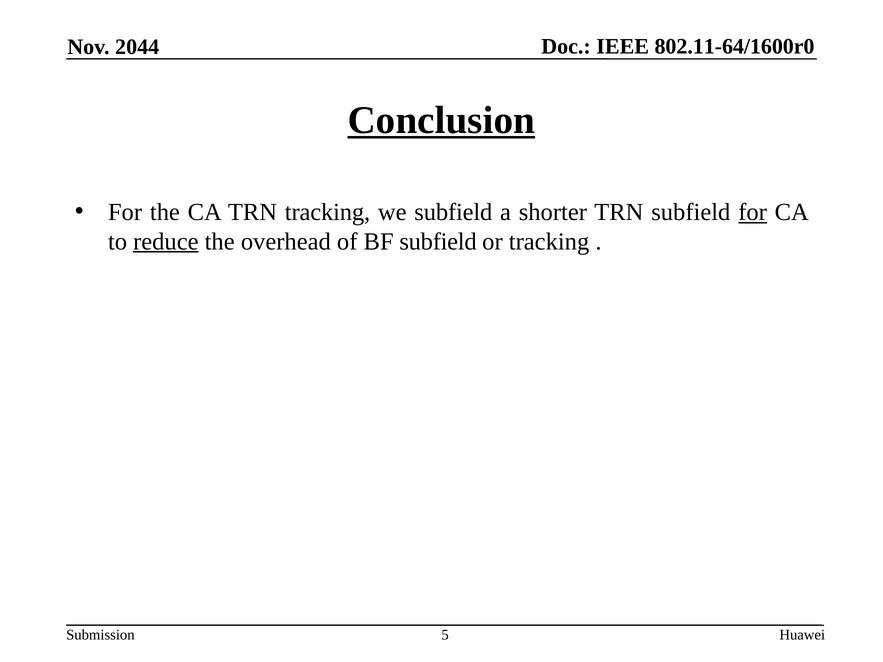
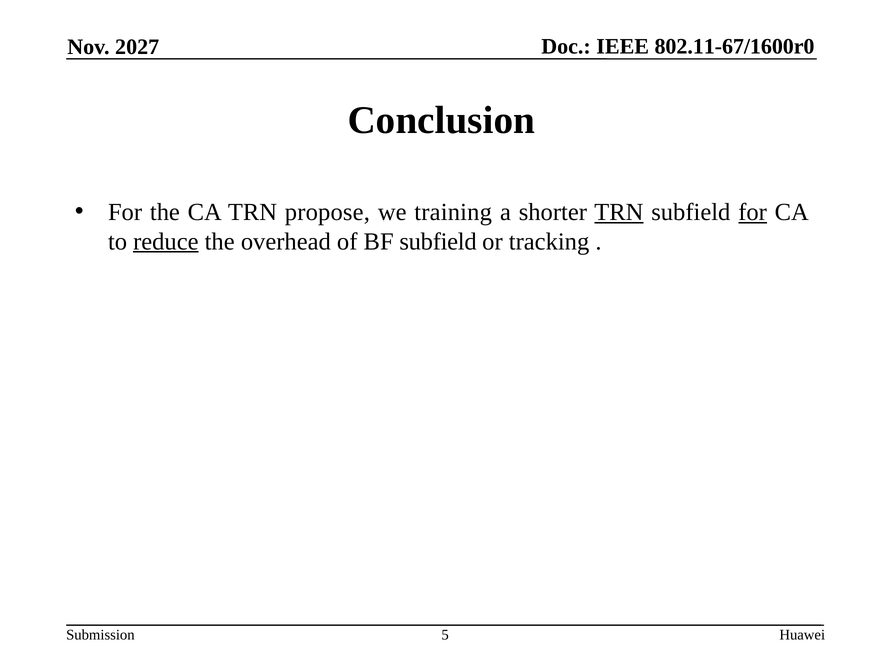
2044: 2044 -> 2027
802.11-64/1600r0: 802.11-64/1600r0 -> 802.11-67/1600r0
Conclusion underline: present -> none
TRN tracking: tracking -> propose
we subfield: subfield -> training
TRN at (619, 212) underline: none -> present
